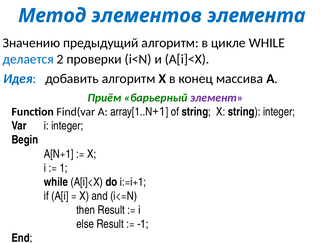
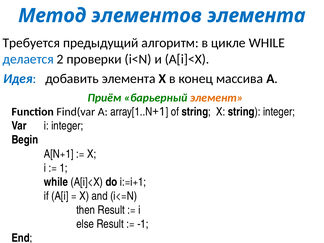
Значению: Значению -> Требуется
добавить алгоритм: алгоритм -> элемента
элемент colour: purple -> orange
